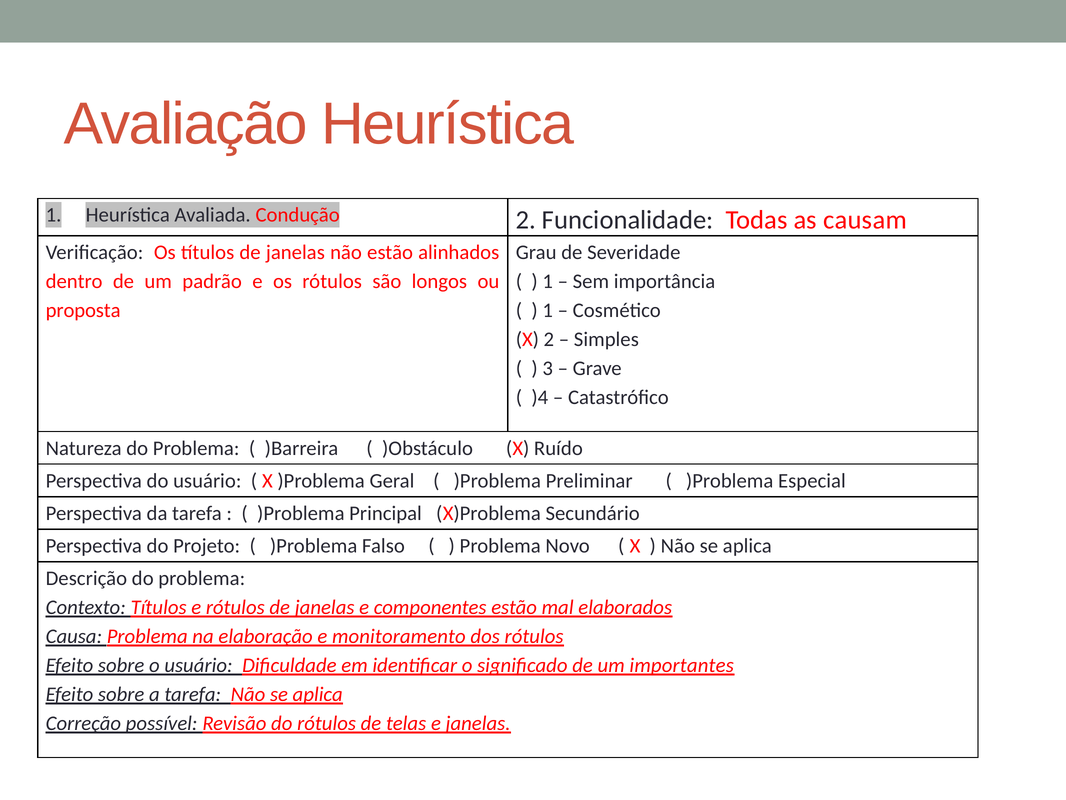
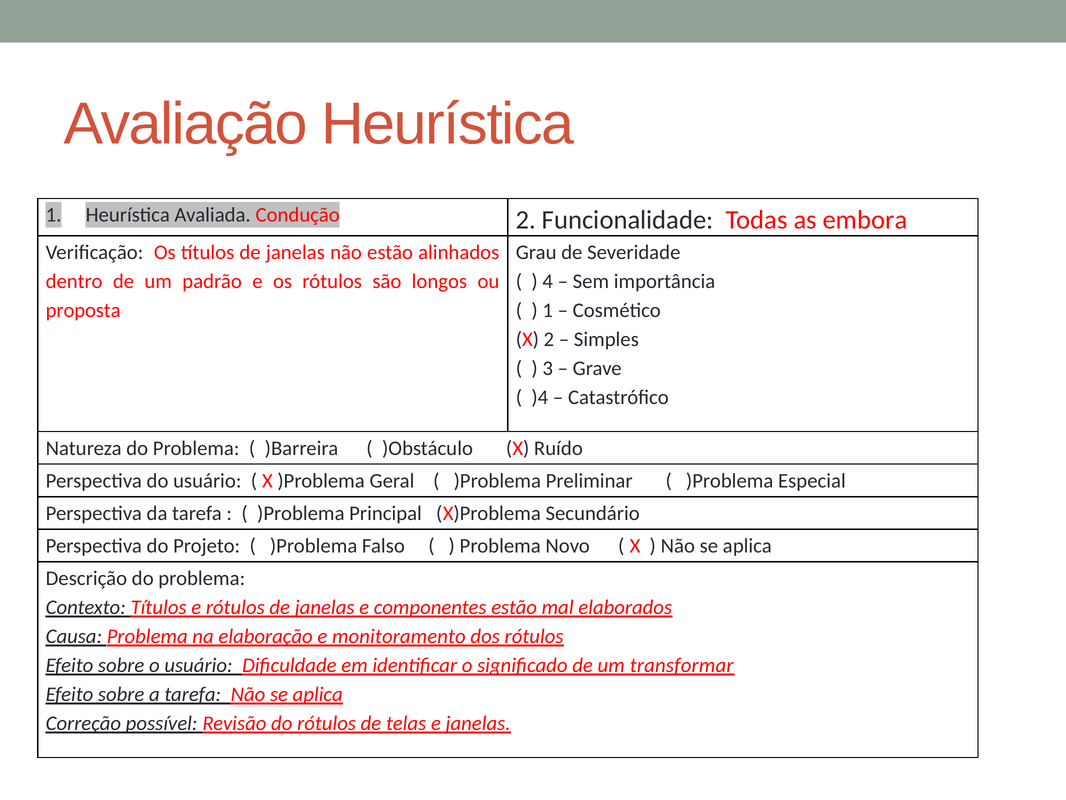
causam: causam -> embora
1 at (548, 281): 1 -> 4
importantes: importantes -> transformar
